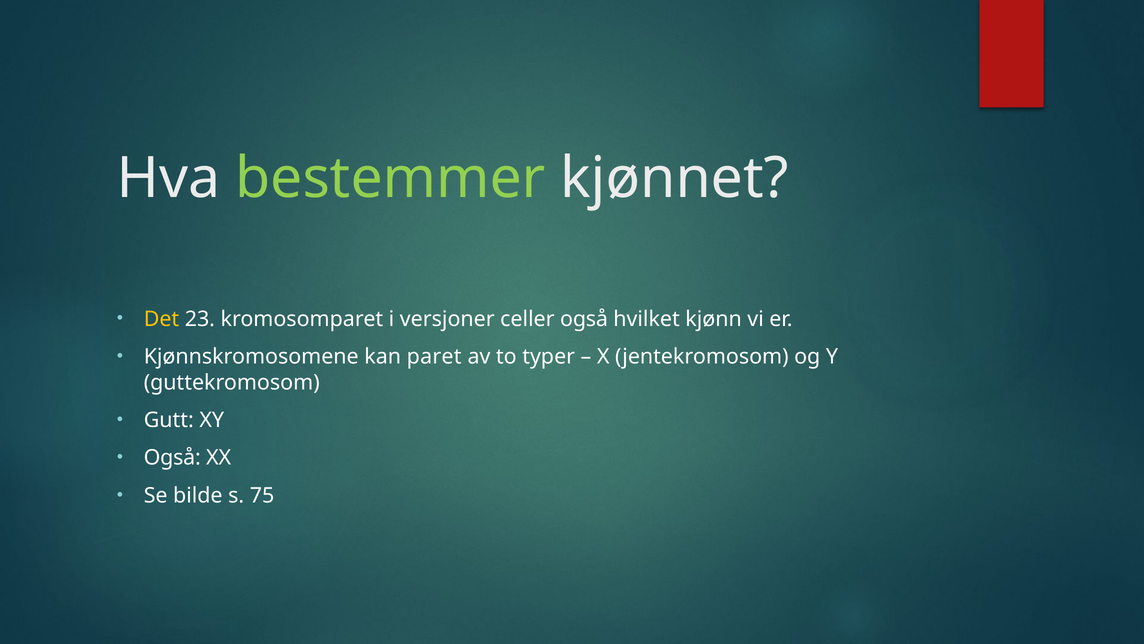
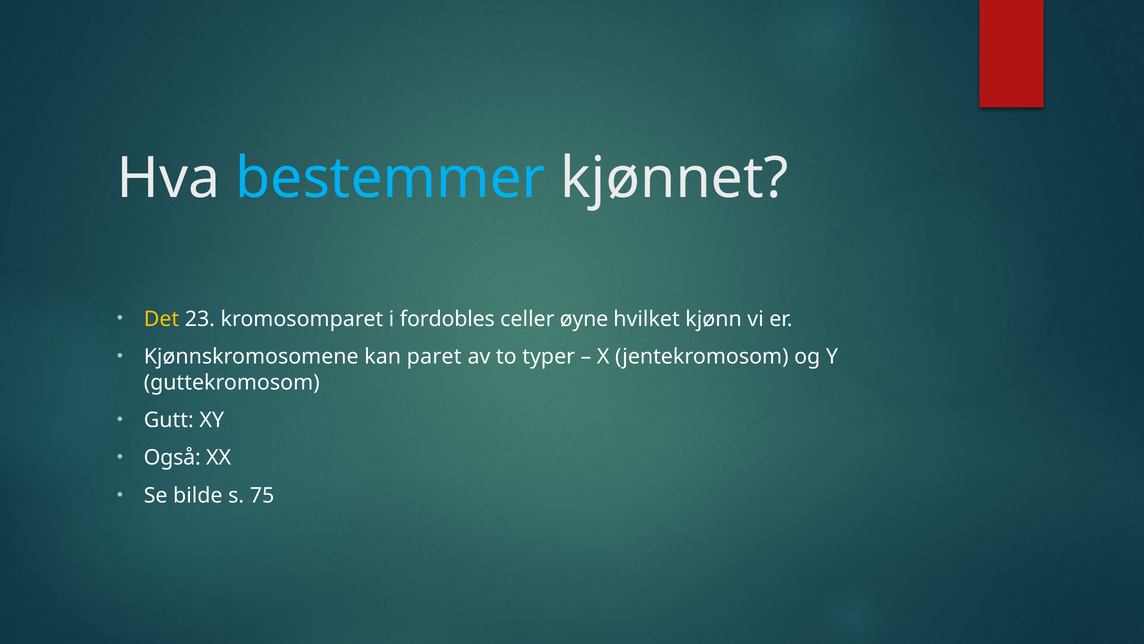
bestemmer colour: light green -> light blue
versjoner: versjoner -> fordobles
celler også: også -> øyne
